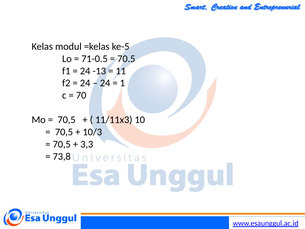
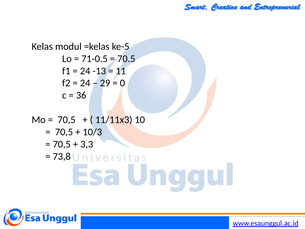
24 at (105, 83): 24 -> 29
1: 1 -> 0
70: 70 -> 36
